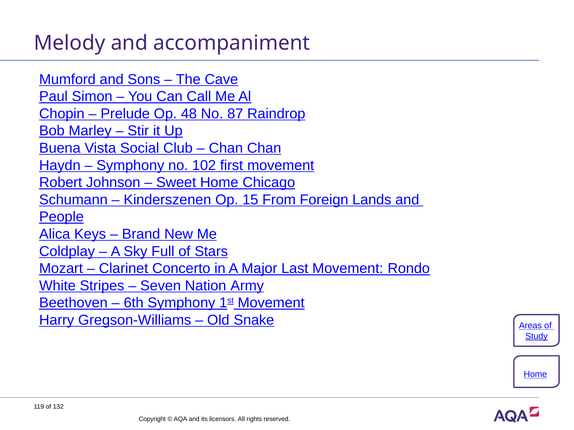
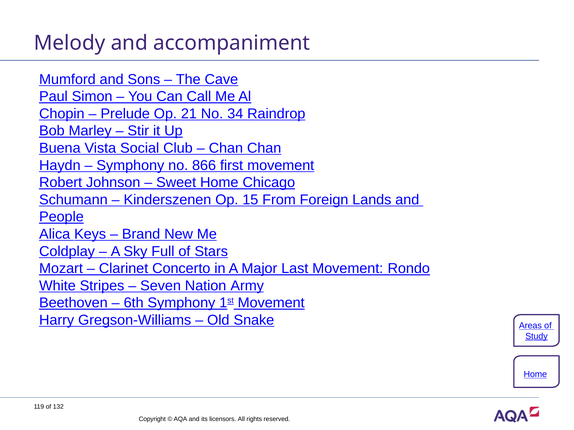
48: 48 -> 21
87: 87 -> 34
102: 102 -> 866
